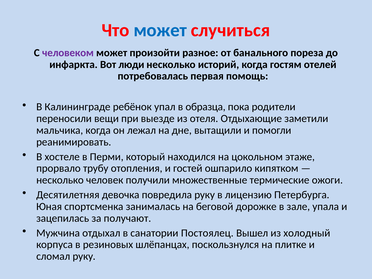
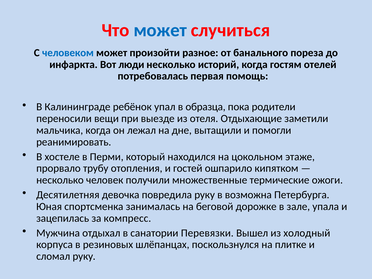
человеком colour: purple -> blue
лицензию: лицензию -> возможна
получают: получают -> компресс
Постоялец: Постоялец -> Перевязки
